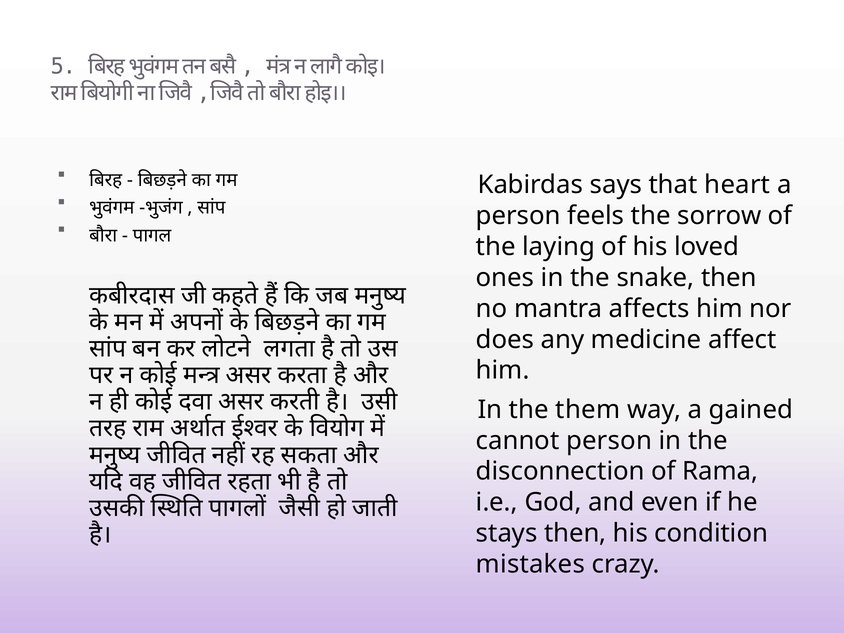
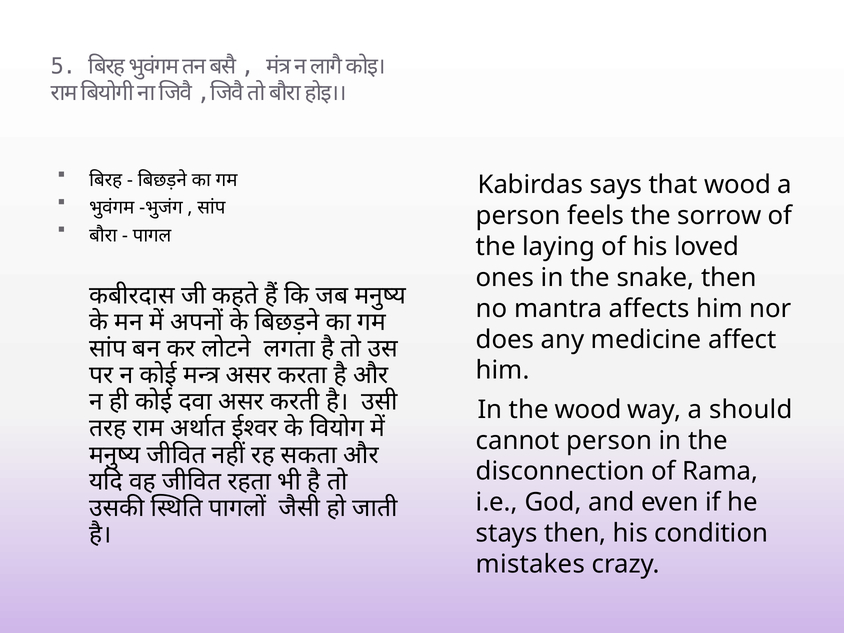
that heart: heart -> wood
the them: them -> wood
gained: gained -> should
